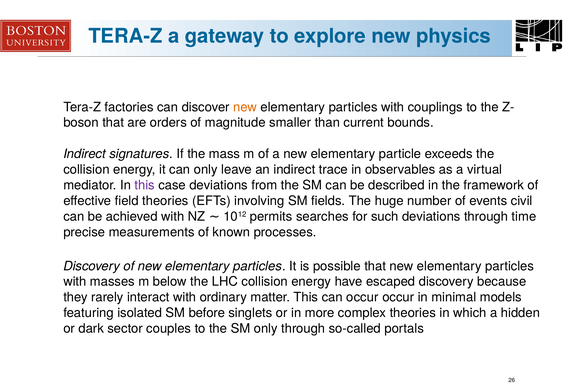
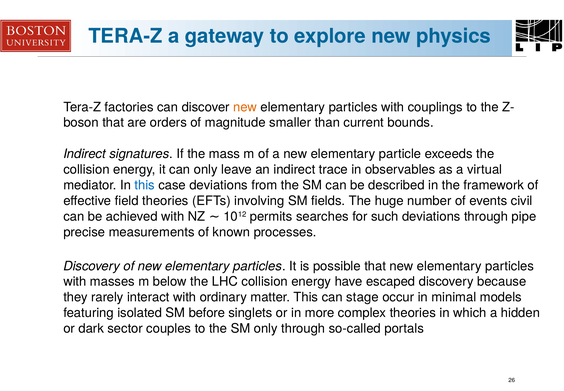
this at (145, 185) colour: purple -> blue
time: time -> pipe
can occur: occur -> stage
